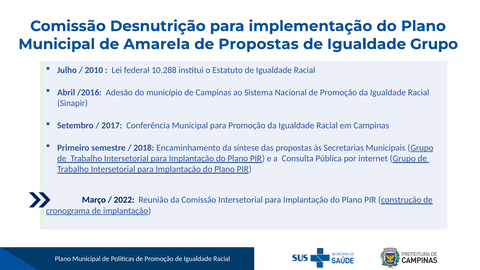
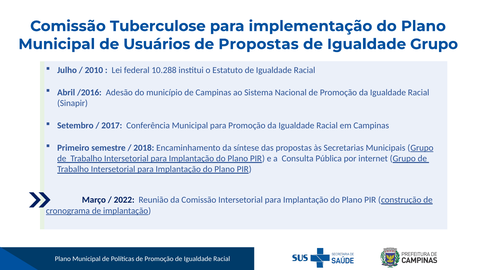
Desnutrição: Desnutrição -> Tuberculose
Amarela: Amarela -> Usuários
